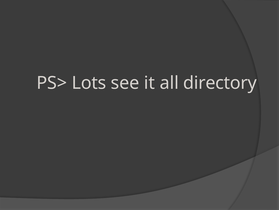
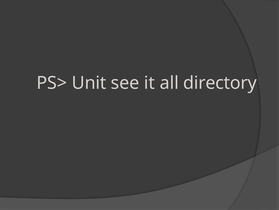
Lots: Lots -> Unit
